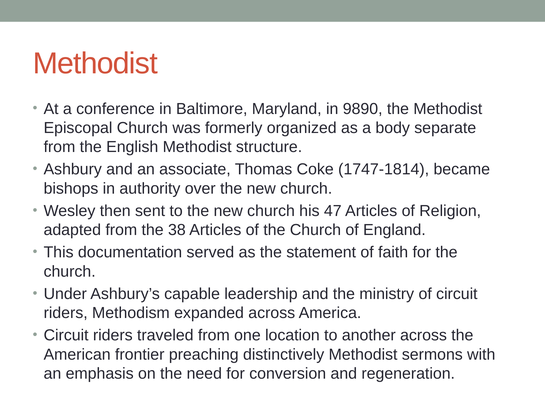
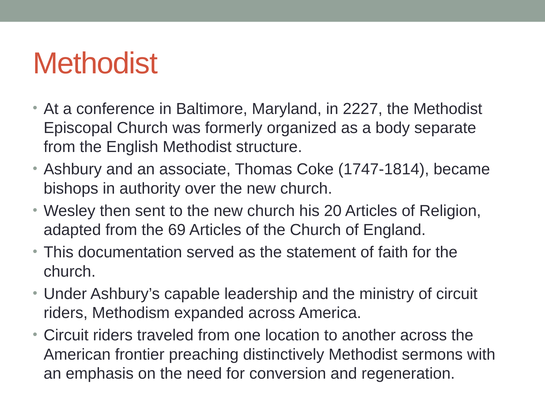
9890: 9890 -> 2227
47: 47 -> 20
38: 38 -> 69
